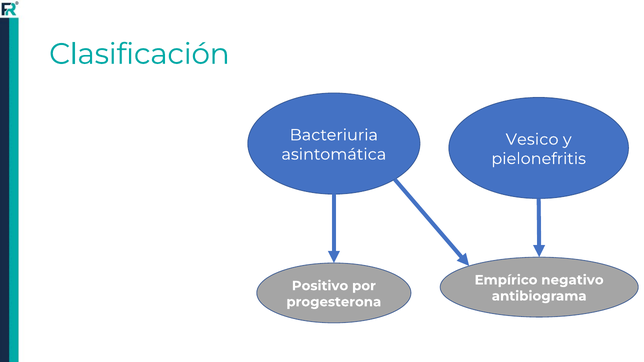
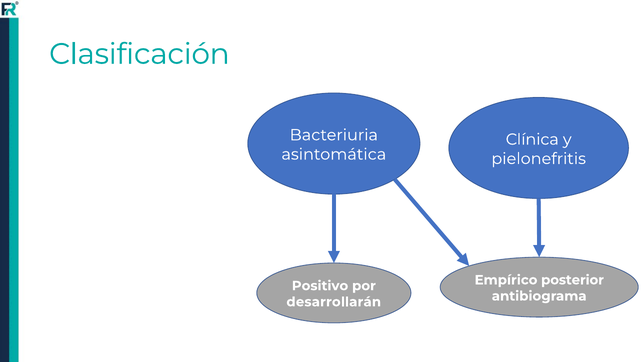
Vesico: Vesico -> Clínica
negativo: negativo -> posterior
progesterona: progesterona -> desarrollarán
